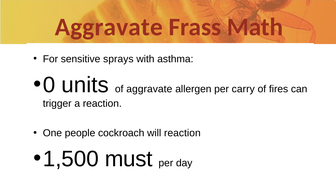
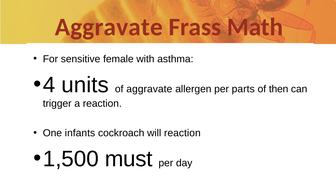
sprays: sprays -> female
0: 0 -> 4
carry: carry -> parts
fires: fires -> then
people: people -> infants
